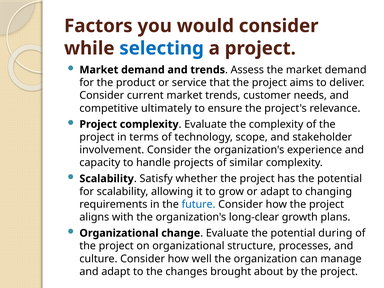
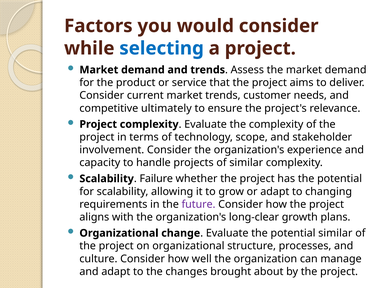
Satisfy: Satisfy -> Failure
future colour: blue -> purple
potential during: during -> similar
